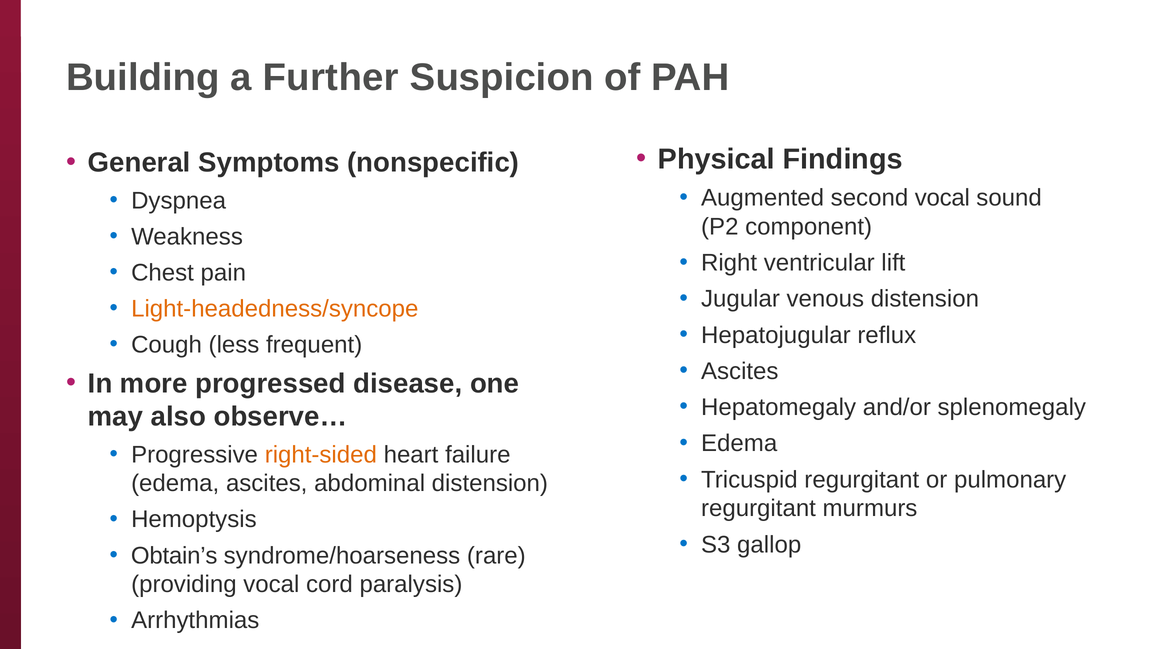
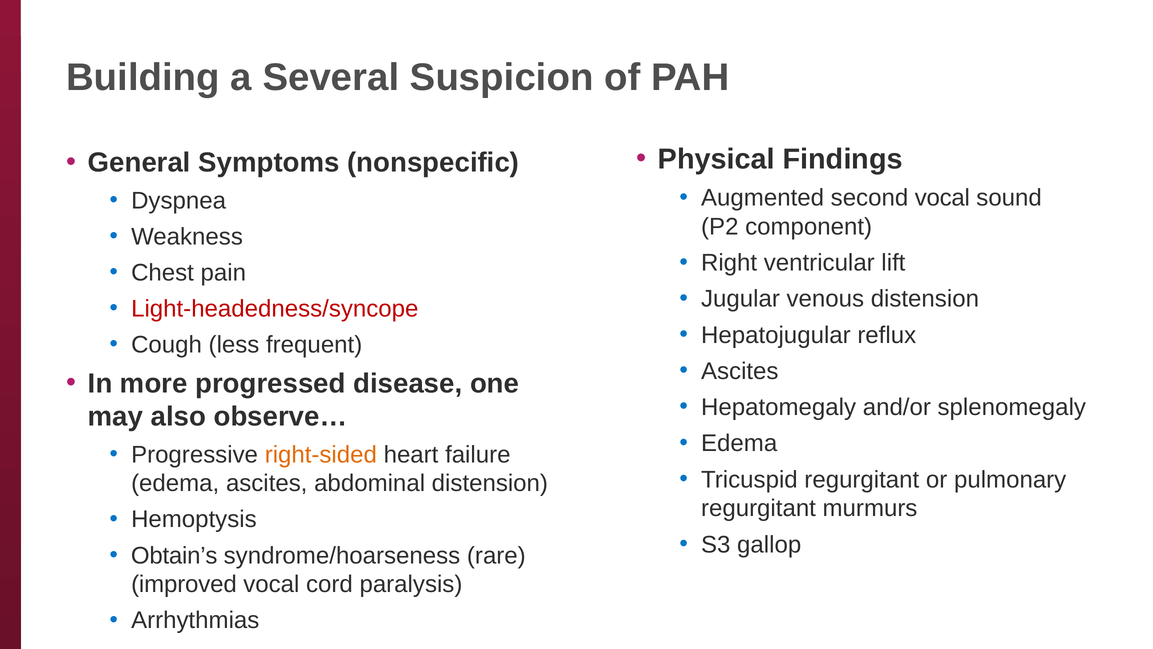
Further: Further -> Several
Light-headedness/syncope colour: orange -> red
providing: providing -> improved
